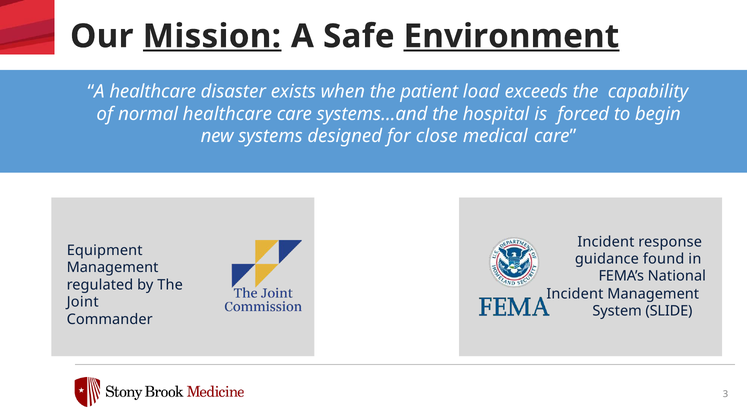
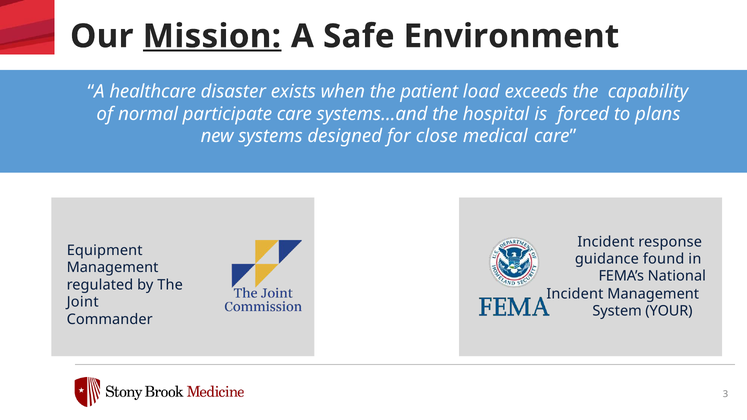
Environment underline: present -> none
normal healthcare: healthcare -> participate
begin: begin -> plans
SLIDE: SLIDE -> YOUR
